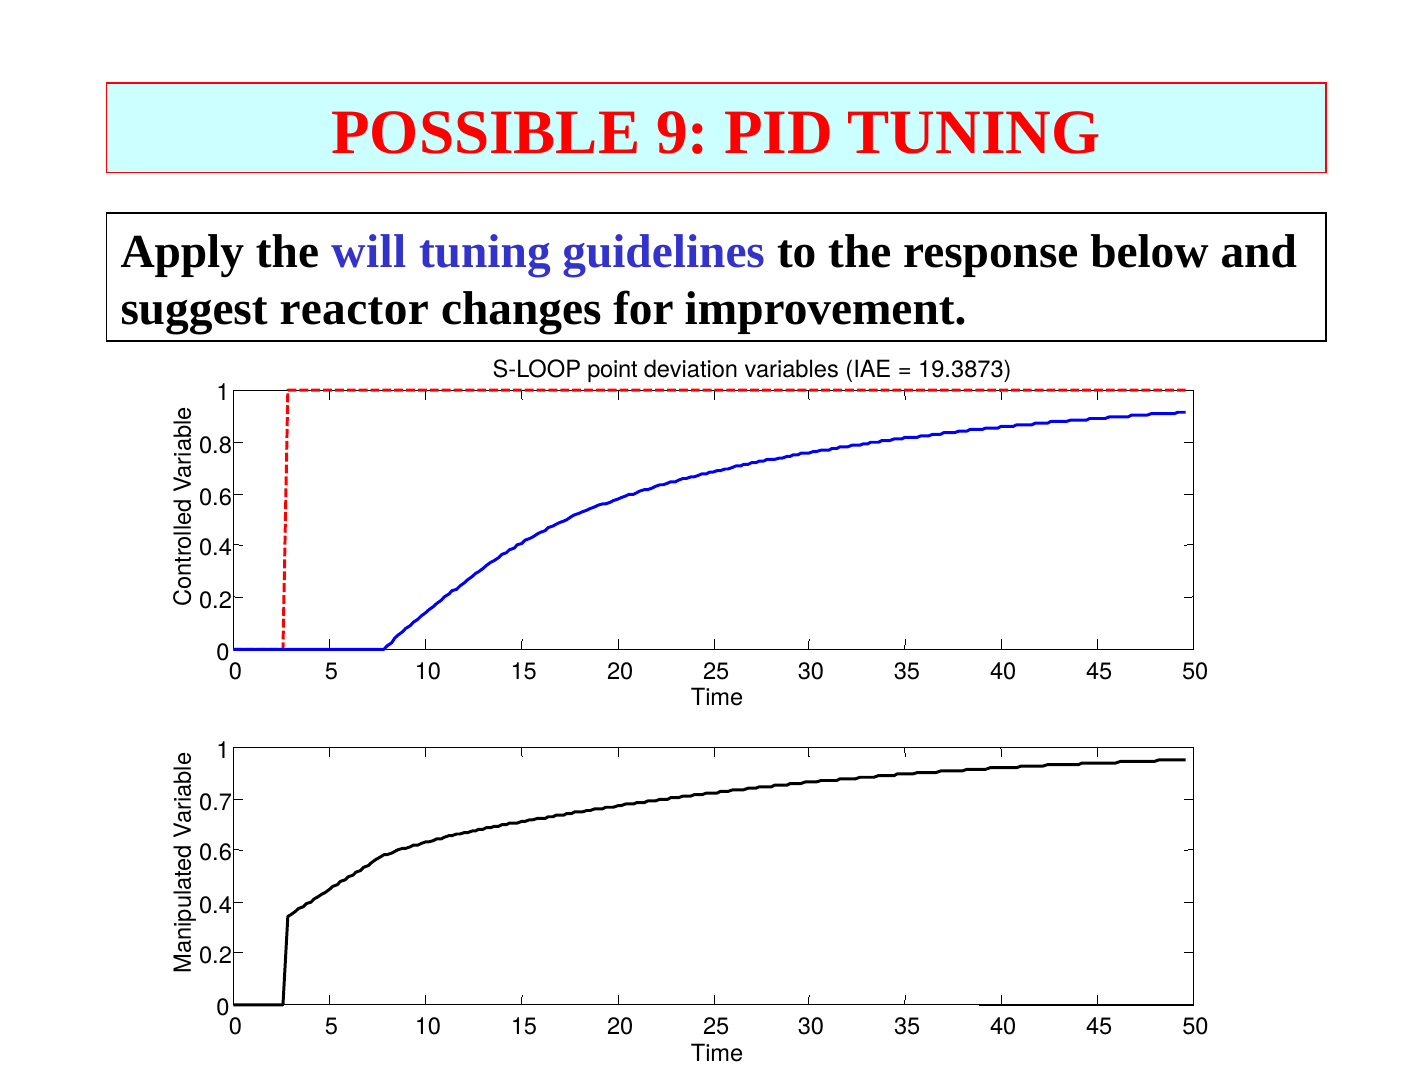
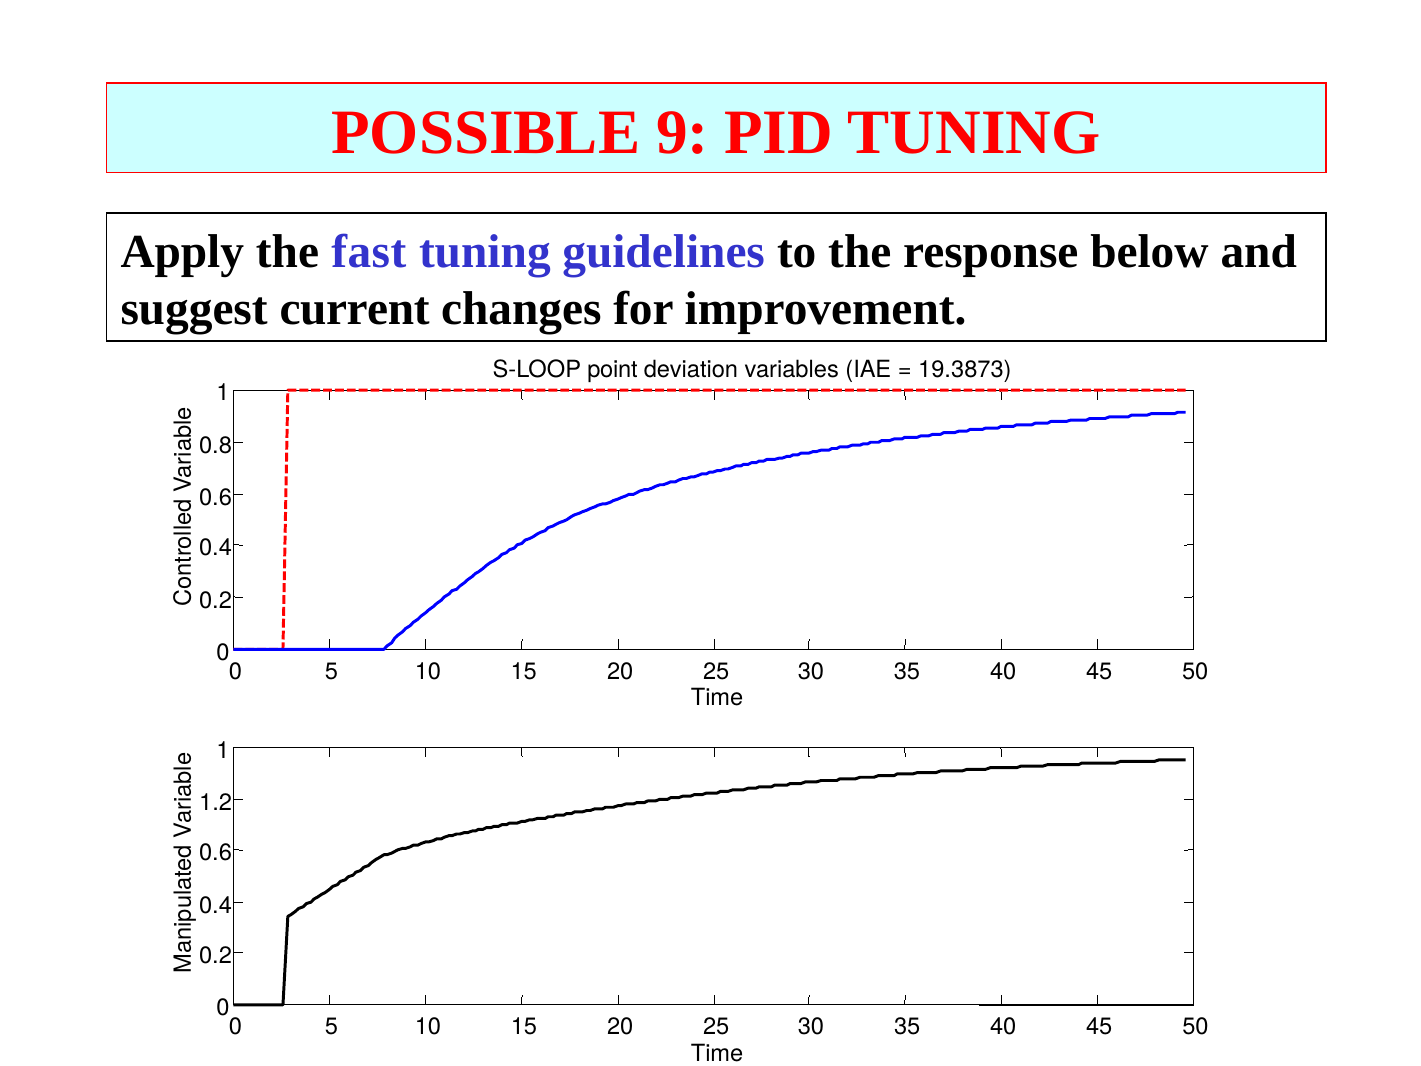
will: will -> fast
reactor: reactor -> current
0.7: 0.7 -> 1.2
